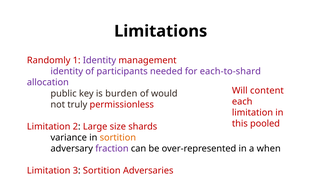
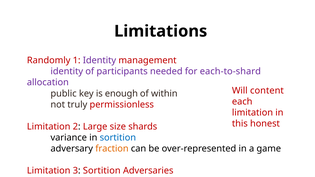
burden: burden -> enough
would: would -> within
pooled: pooled -> honest
sortition at (118, 138) colour: orange -> blue
fraction colour: purple -> orange
when: when -> game
